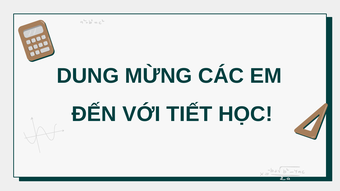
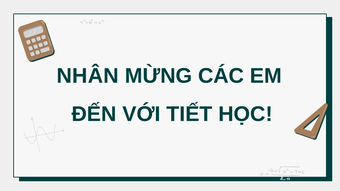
DUNG: DUNG -> NHÂN
